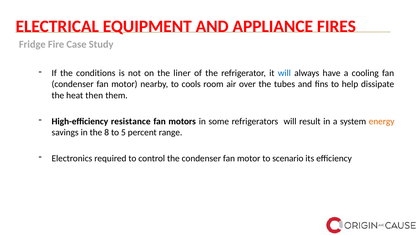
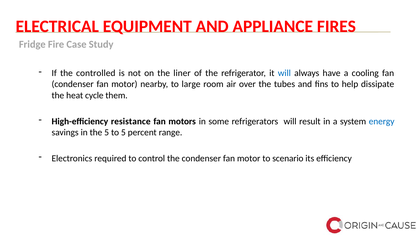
conditions: conditions -> controlled
cools: cools -> large
then: then -> cycle
energy colour: orange -> blue
the 8: 8 -> 5
